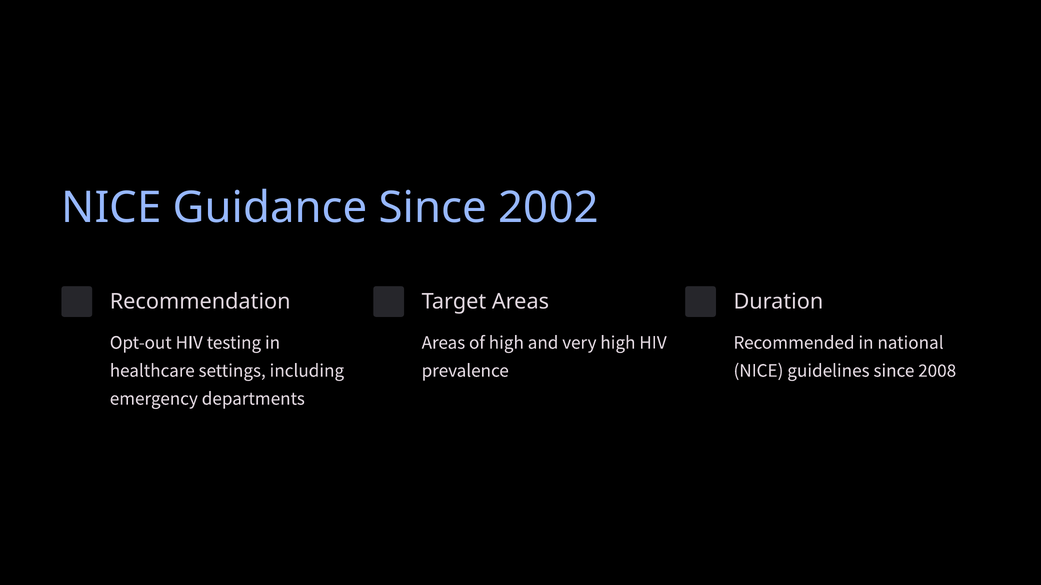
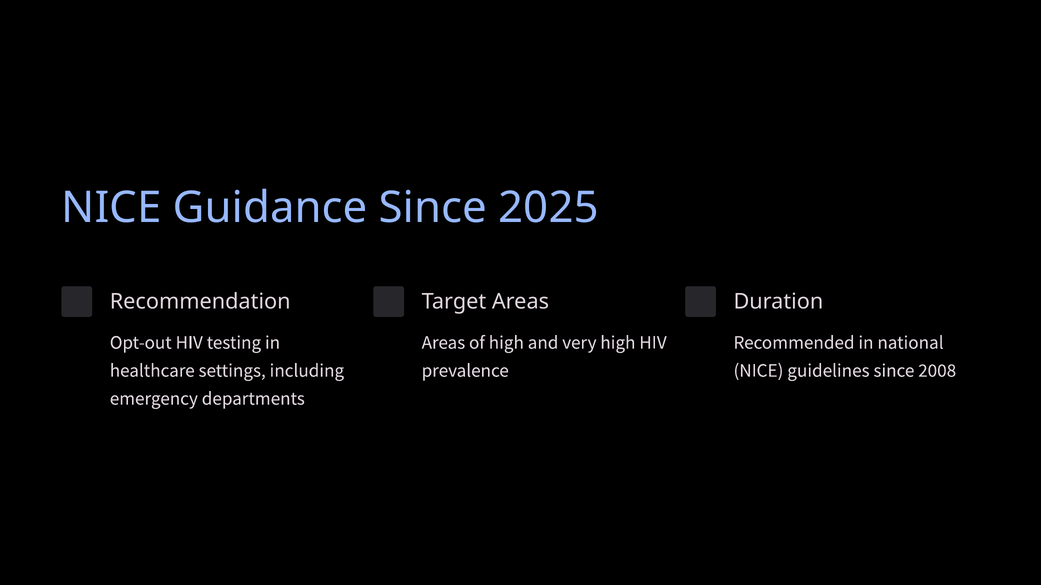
2002: 2002 -> 2025
